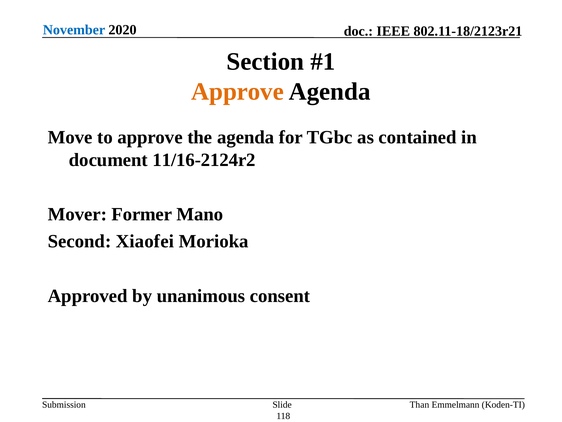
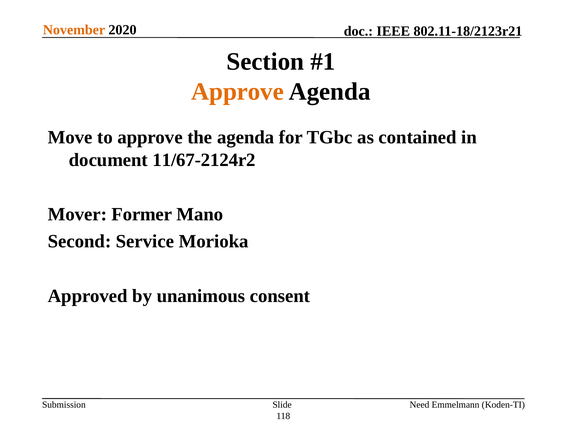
November colour: blue -> orange
11/16-2124r2: 11/16-2124r2 -> 11/67-2124r2
Xiaofei: Xiaofei -> Service
Than: Than -> Need
